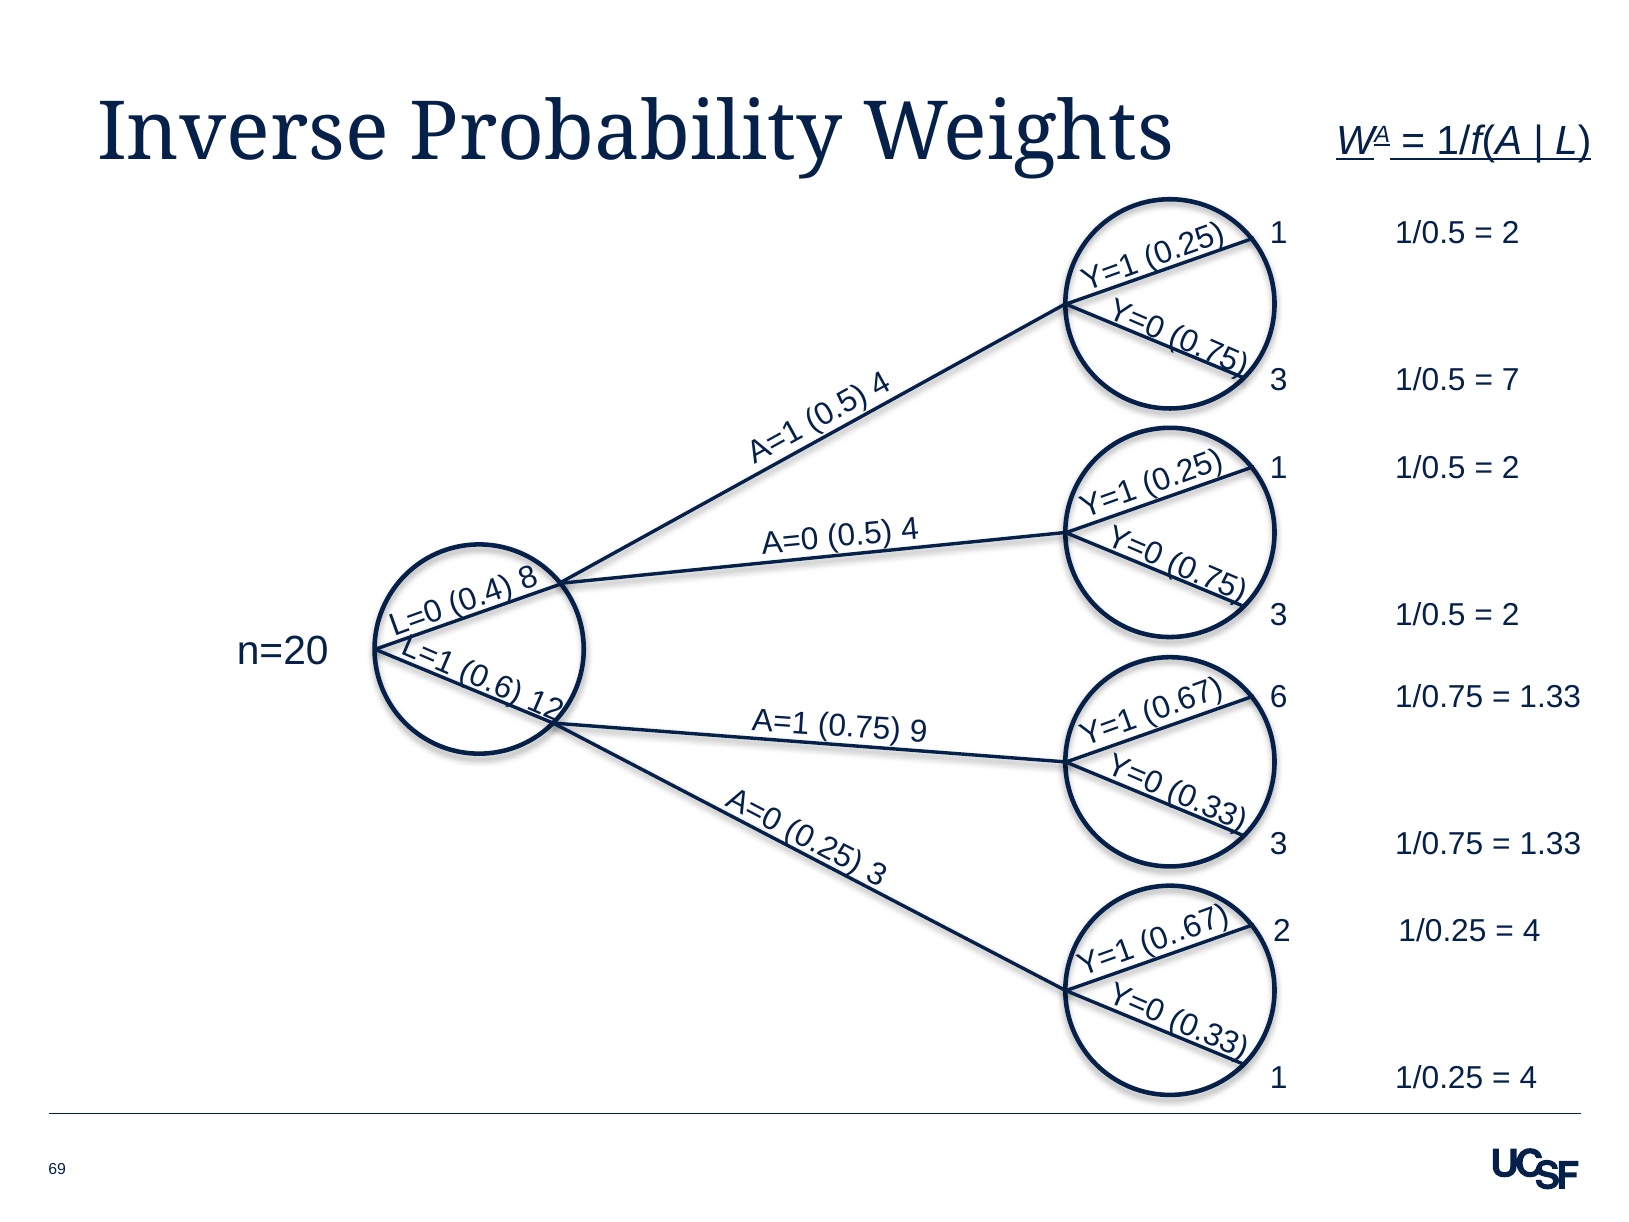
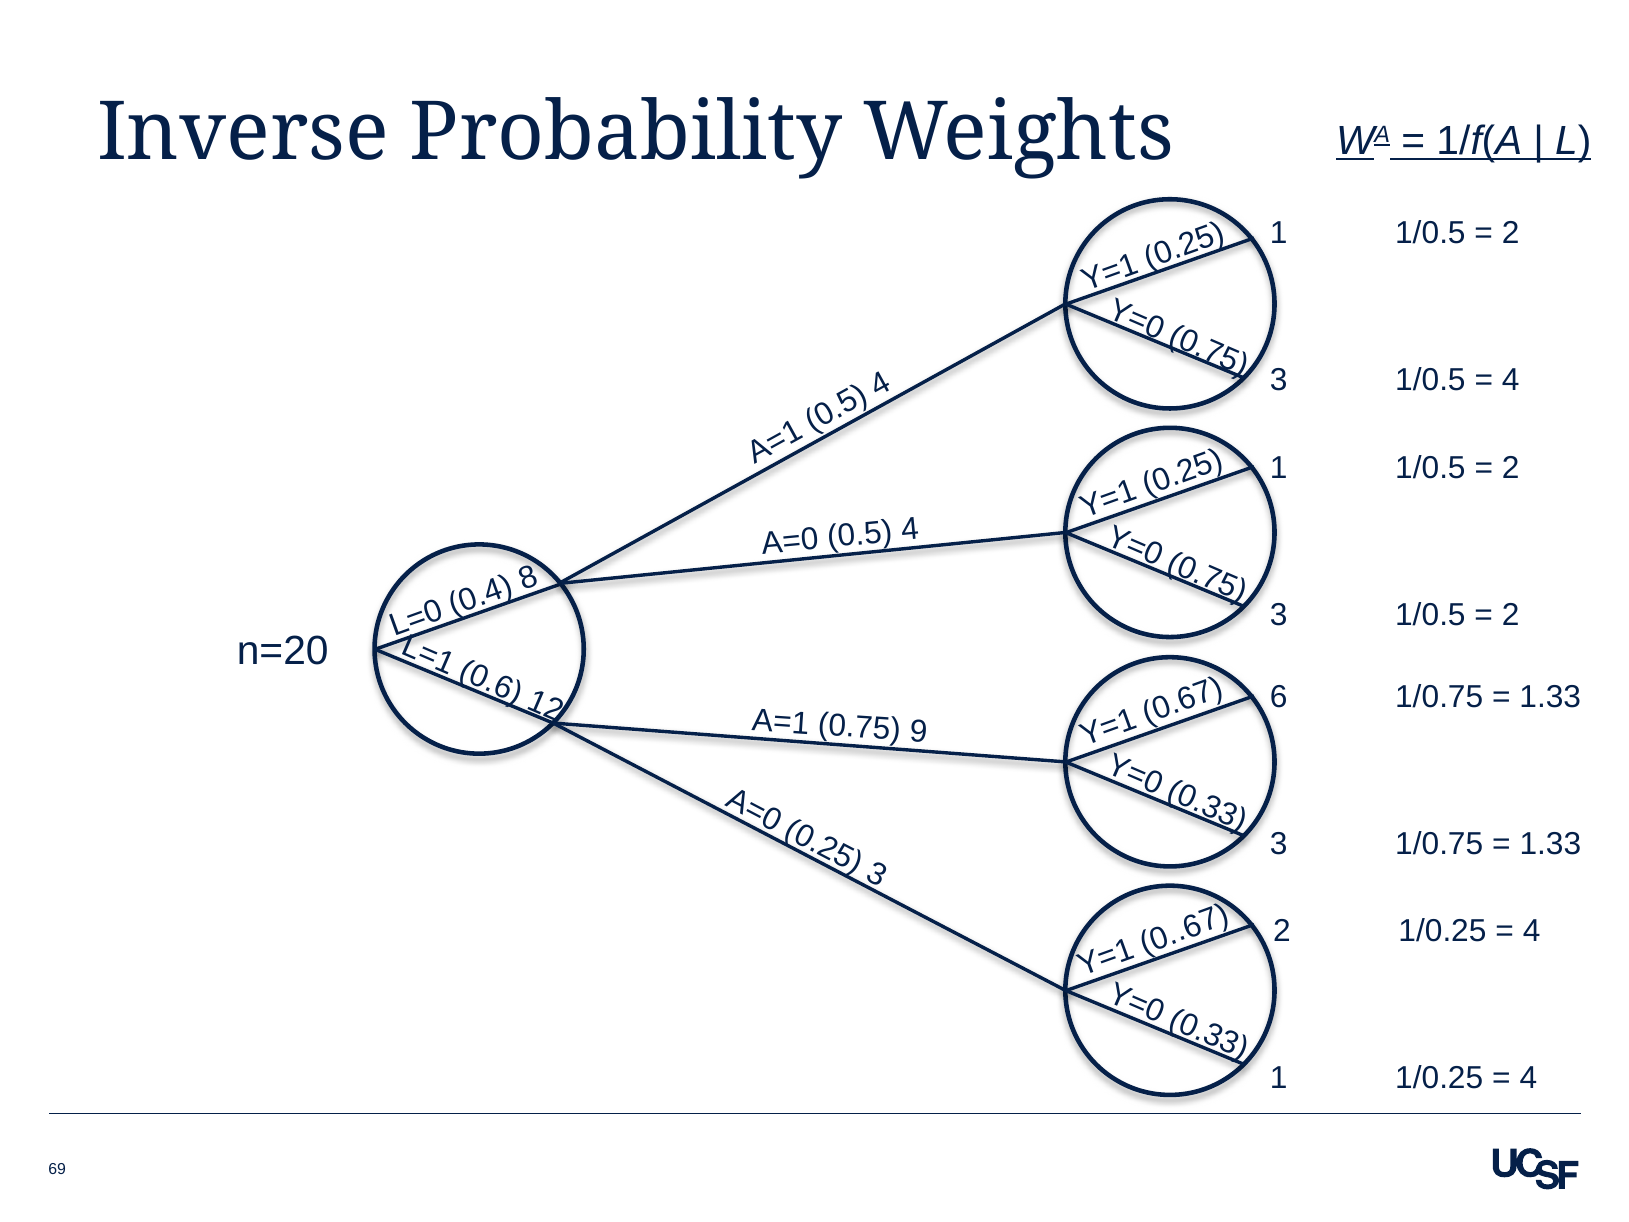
7 at (1511, 380): 7 -> 4
